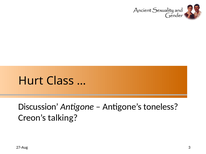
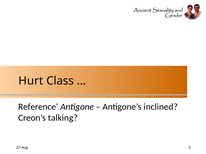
Discussion: Discussion -> Reference
toneless: toneless -> inclined
